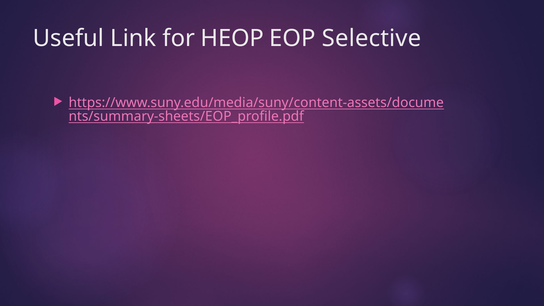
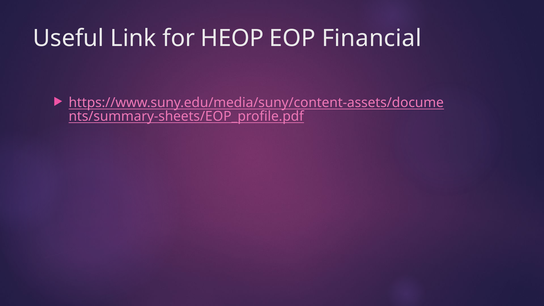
Selective: Selective -> Financial
